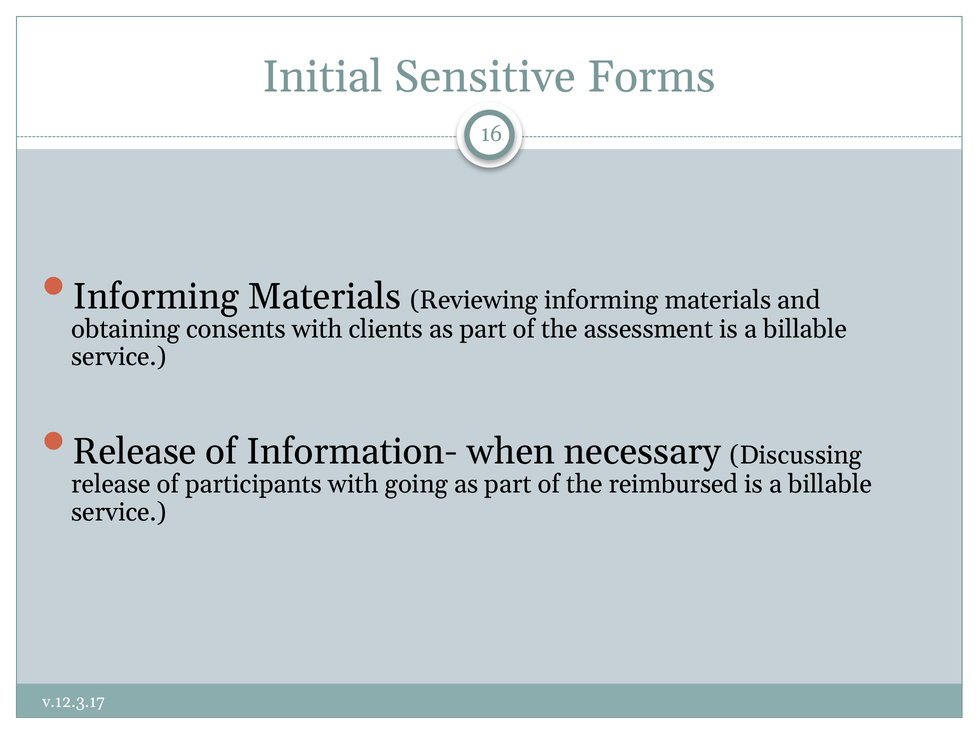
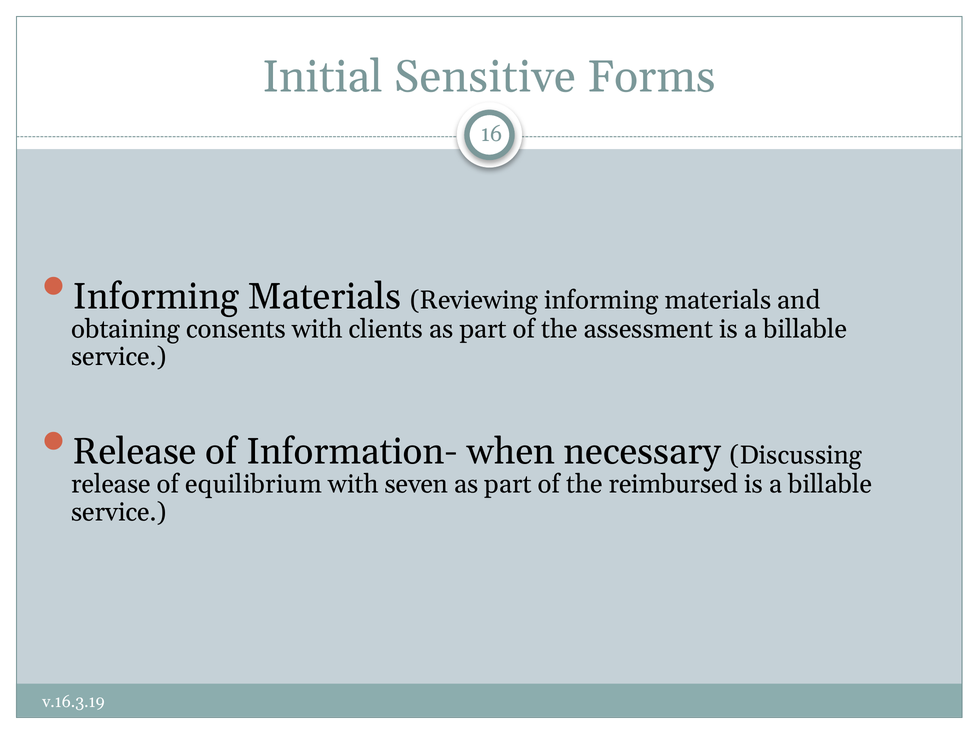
participants: participants -> equilibrium
going: going -> seven
v.12.3.17: v.12.3.17 -> v.16.3.19
